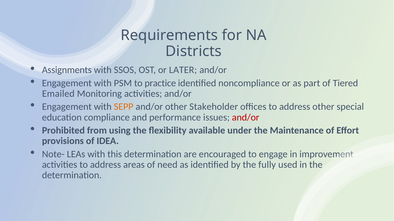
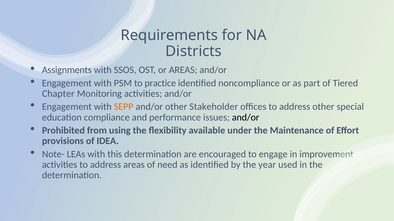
or LATER: LATER -> AREAS
Emailed: Emailed -> Chapter
and/or at (246, 118) colour: red -> black
fully: fully -> year
